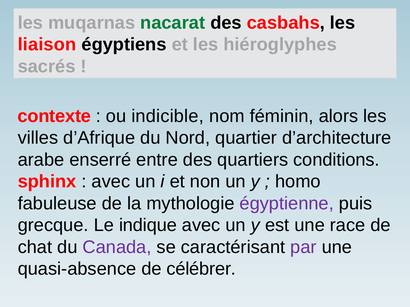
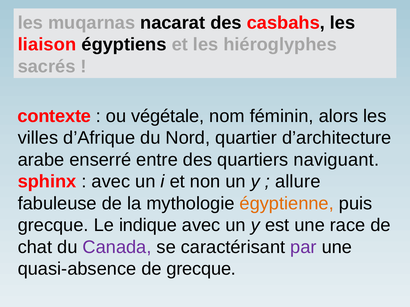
nacarat colour: green -> black
indicible: indicible -> végétale
conditions: conditions -> naviguant
homo: homo -> allure
égyptienne colour: purple -> orange
de célébrer: célébrer -> grecque
